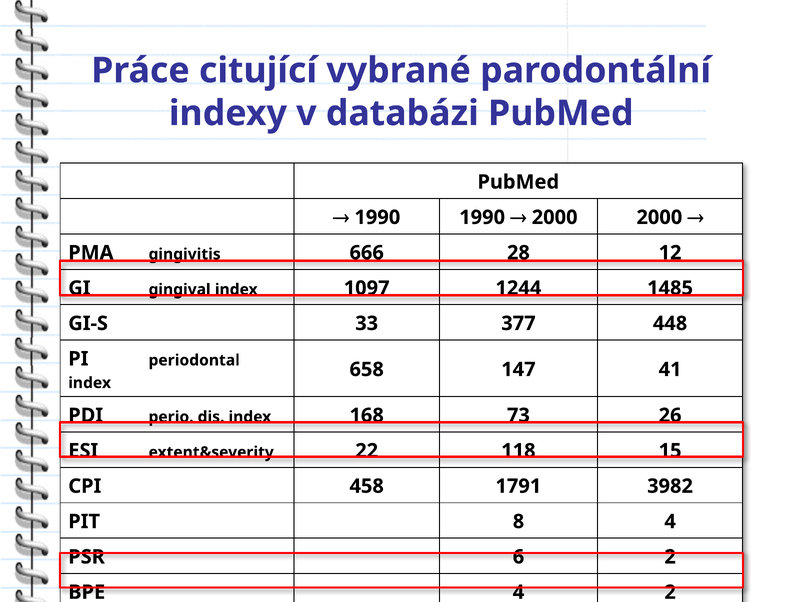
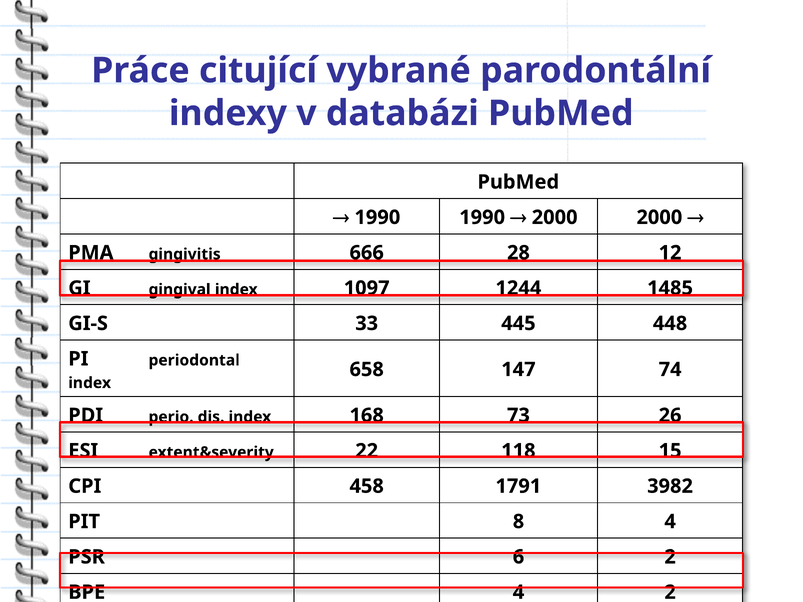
377: 377 -> 445
41: 41 -> 74
